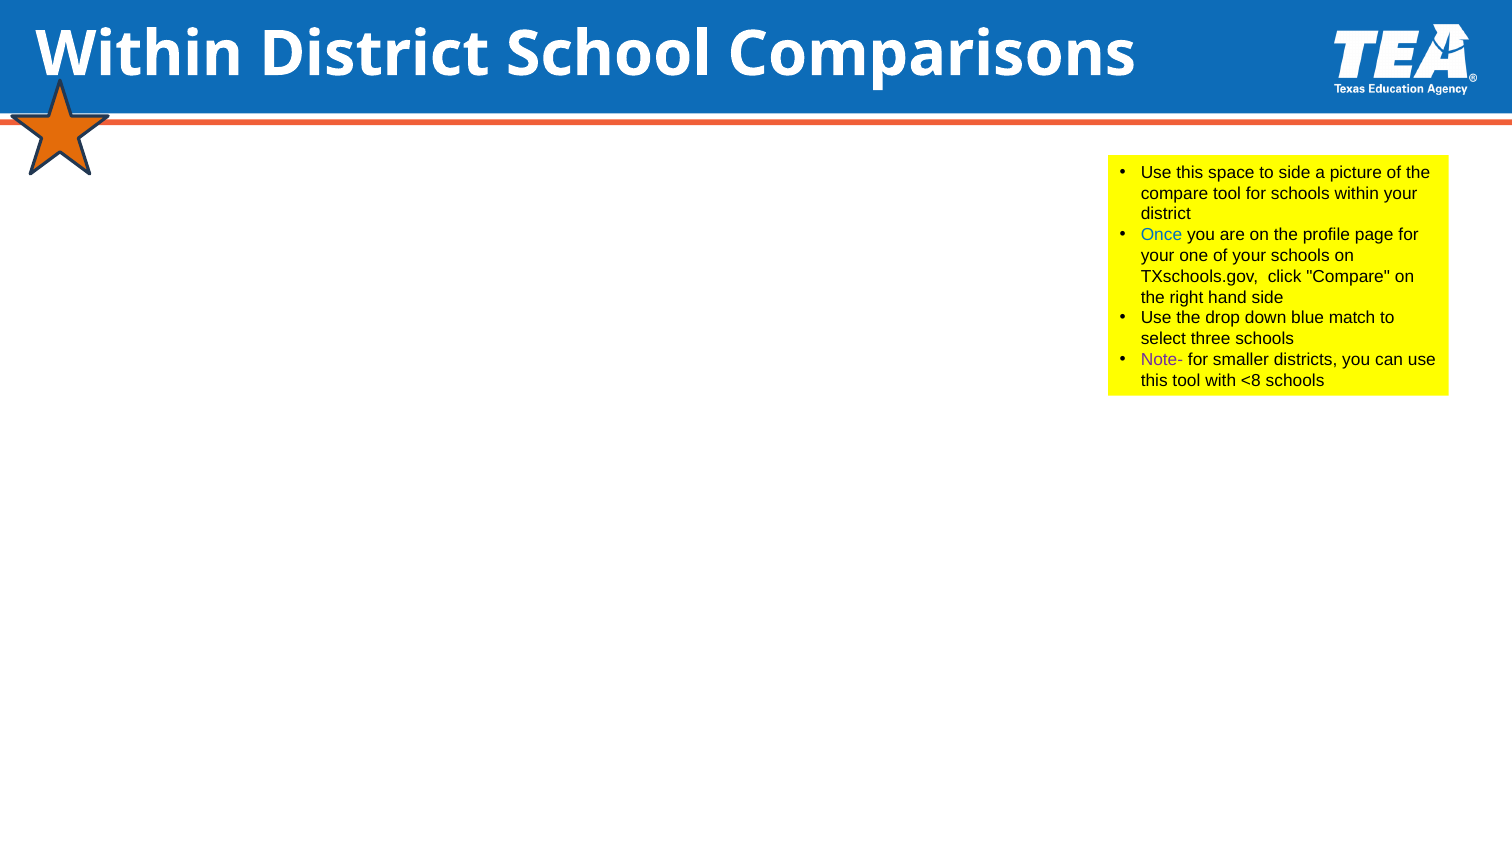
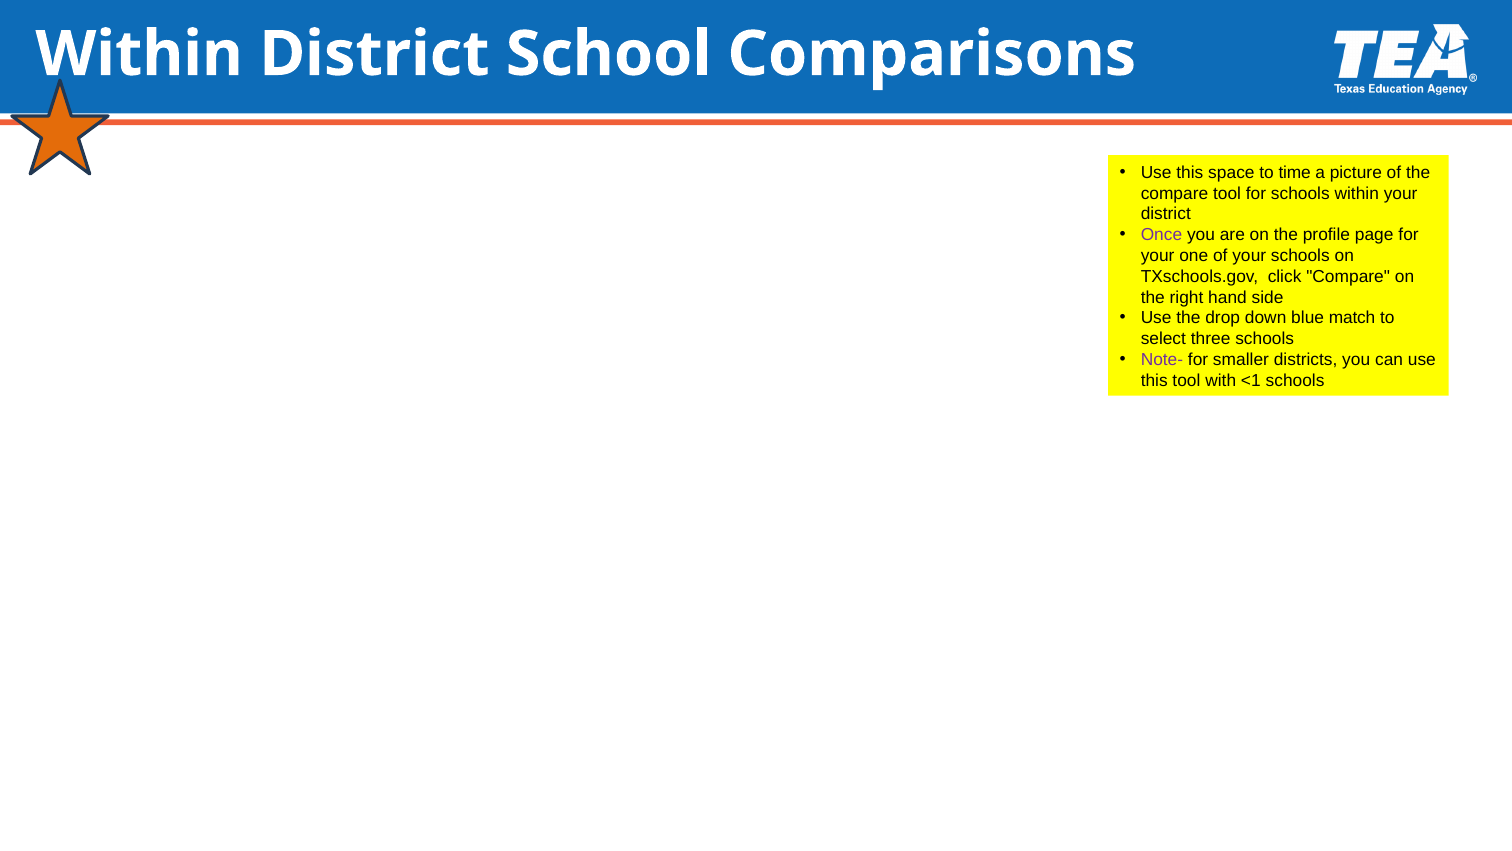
to side: side -> time
Once colour: blue -> purple
<8: <8 -> <1
